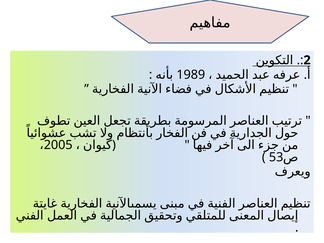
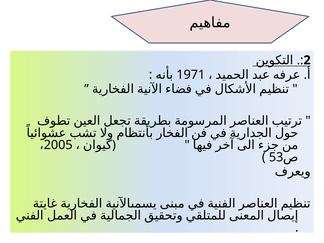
1989: 1989 -> 1971
